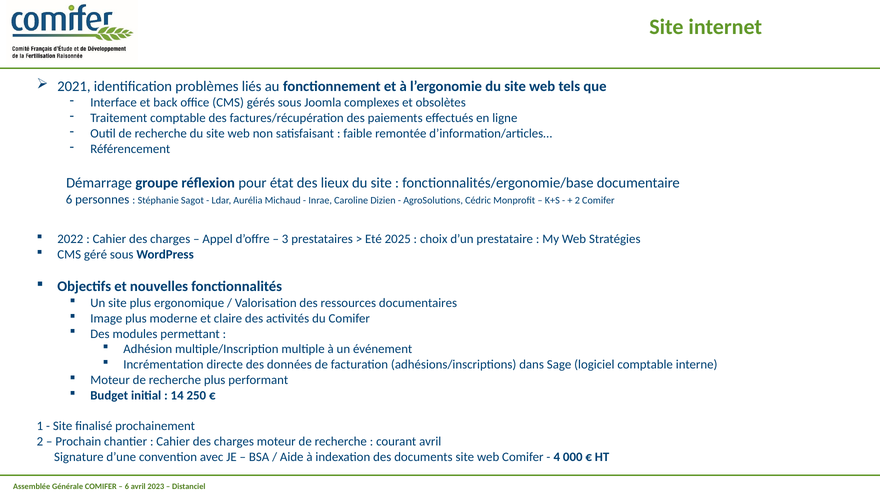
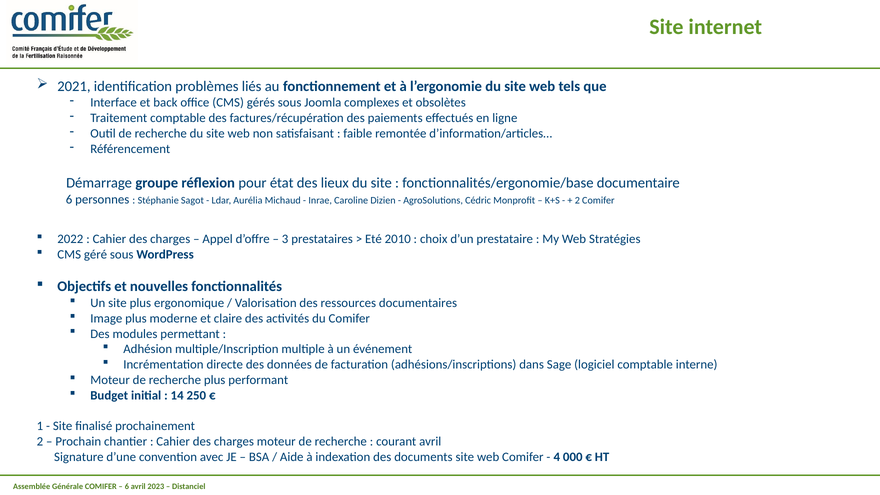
2025: 2025 -> 2010
